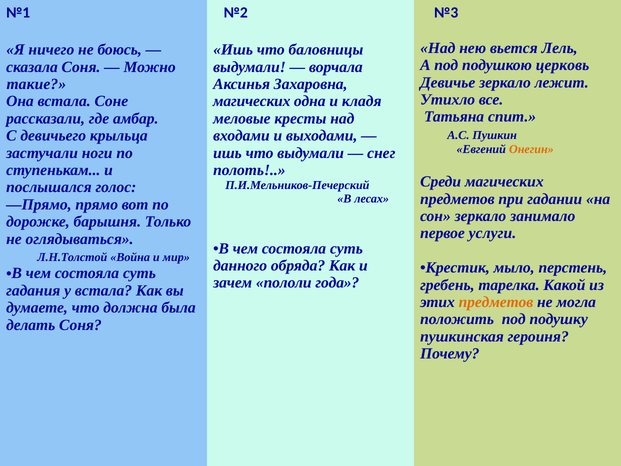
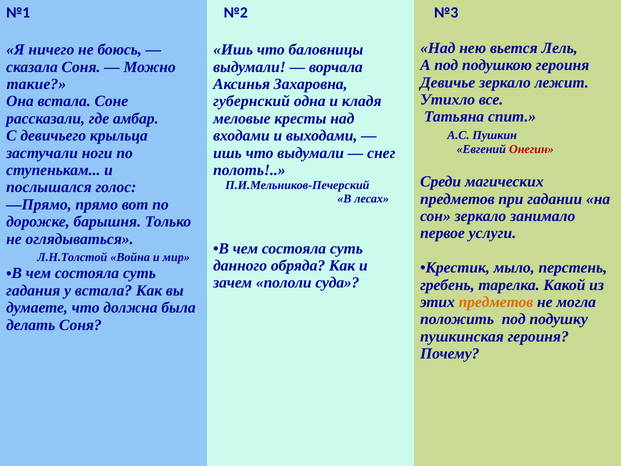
подушкою церковь: церковь -> героиня
магических at (252, 101): магических -> губернский
Онегин colour: orange -> red
года: года -> суда
